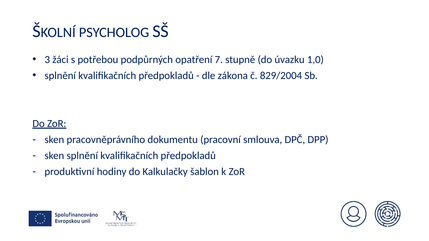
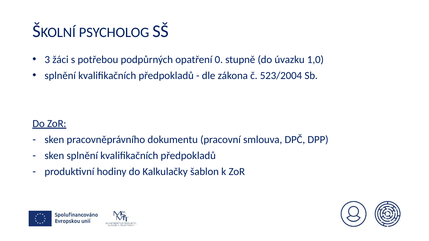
7: 7 -> 0
829/2004: 829/2004 -> 523/2004
